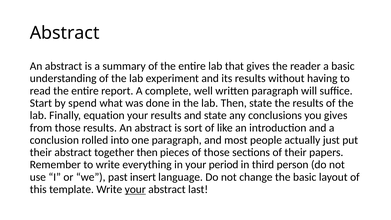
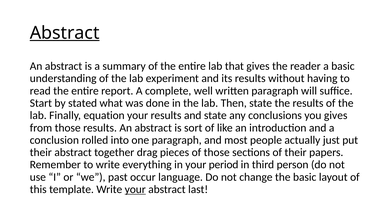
Abstract at (65, 33) underline: none -> present
spend: spend -> stated
together then: then -> drag
insert: insert -> occur
